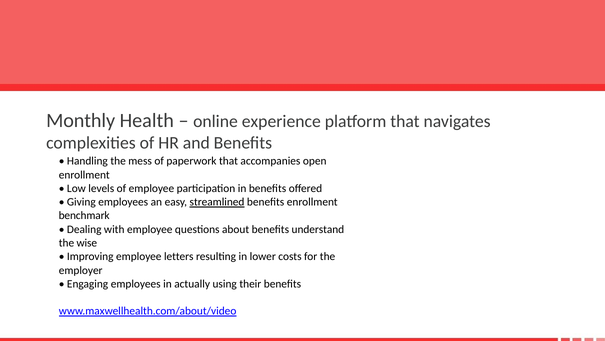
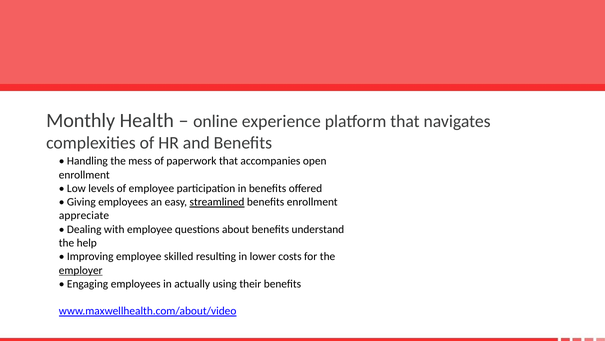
benchmark: benchmark -> appreciate
wise: wise -> help
letters: letters -> skilled
employer underline: none -> present
